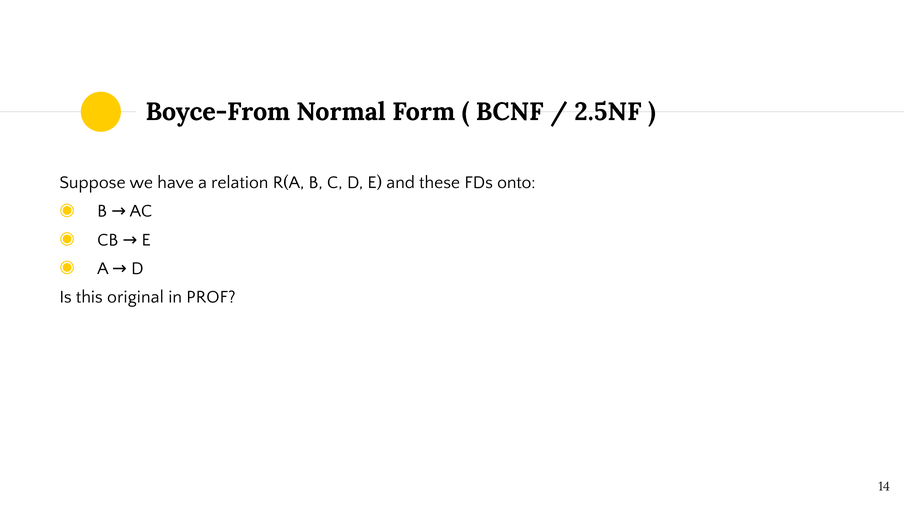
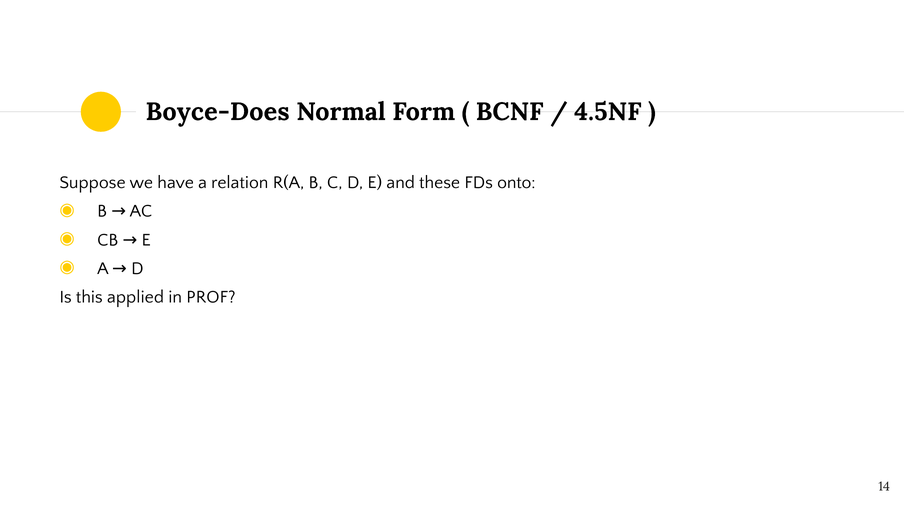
Boyce-From: Boyce-From -> Boyce-Does
2.5NF: 2.5NF -> 4.5NF
original: original -> applied
